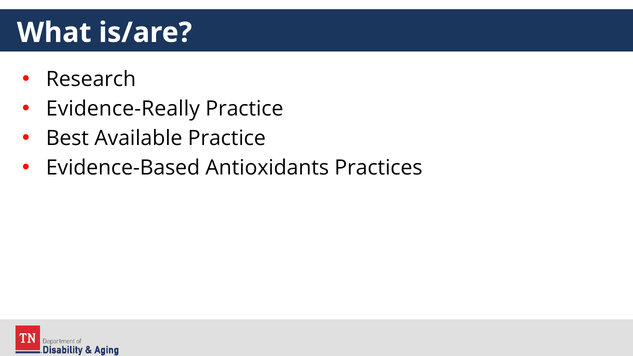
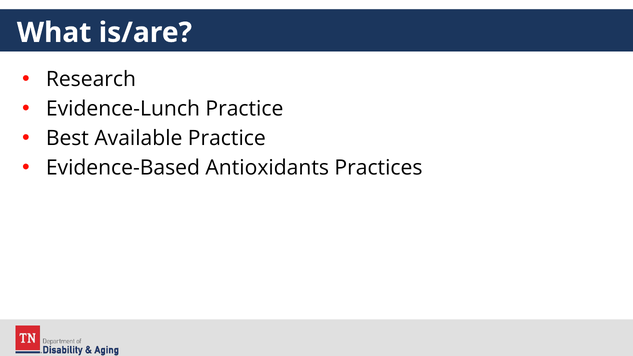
Evidence-Really: Evidence-Really -> Evidence-Lunch
